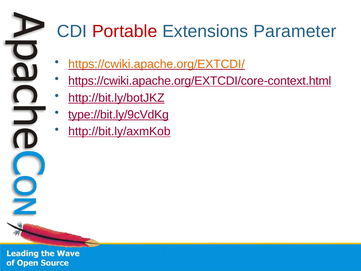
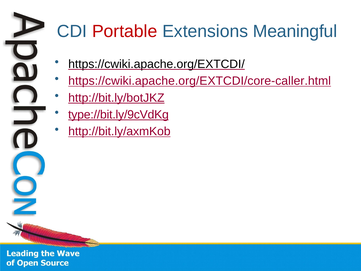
Parameter: Parameter -> Meaningful
https://cwiki.apache.org/EXTCDI/ colour: orange -> black
https://cwiki.apache.org/EXTCDI/core-context.html: https://cwiki.apache.org/EXTCDI/core-context.html -> https://cwiki.apache.org/EXTCDI/core-caller.html
